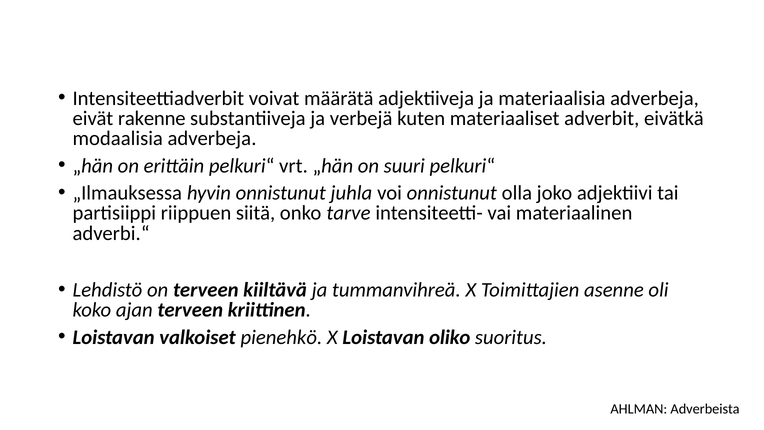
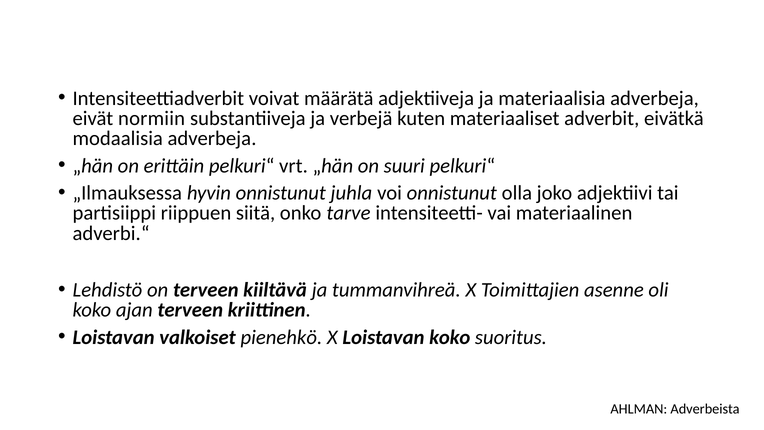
rakenne: rakenne -> normiin
Loistavan oliko: oliko -> koko
